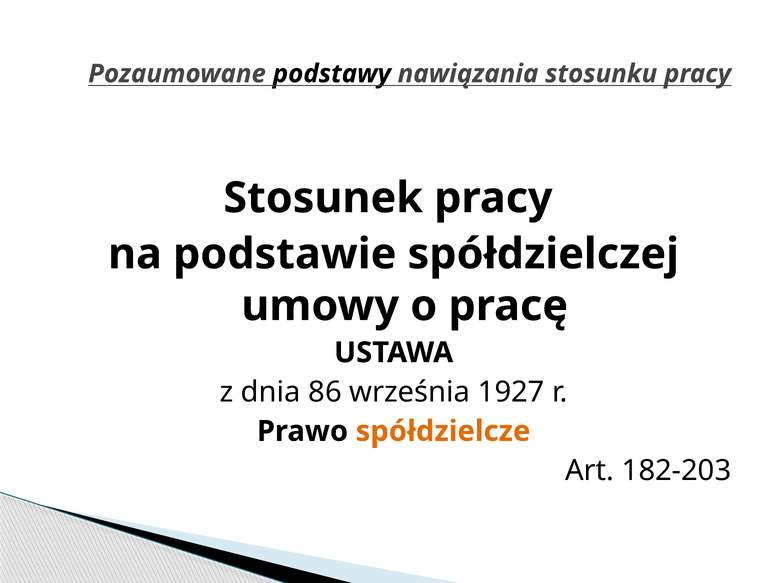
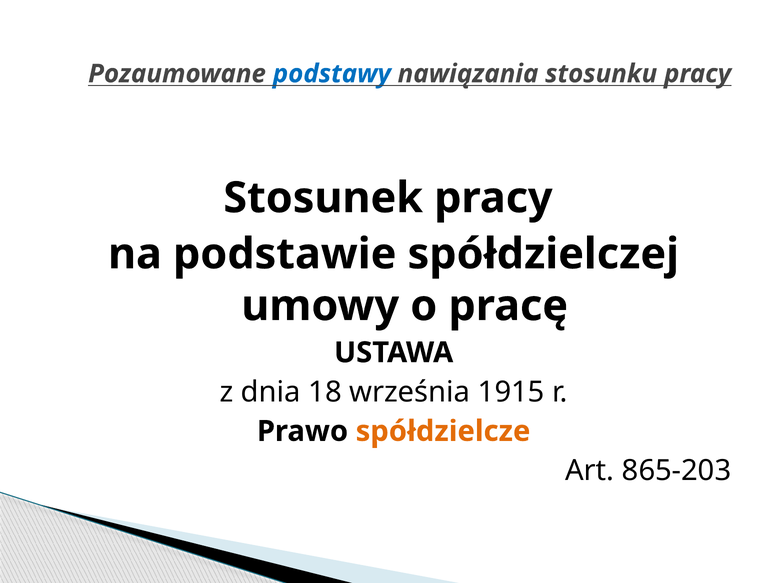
podstawy colour: black -> blue
86: 86 -> 18
1927: 1927 -> 1915
182-203: 182-203 -> 865-203
